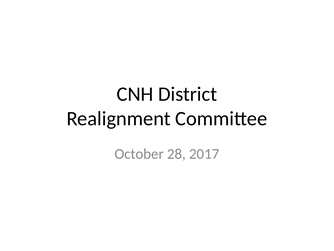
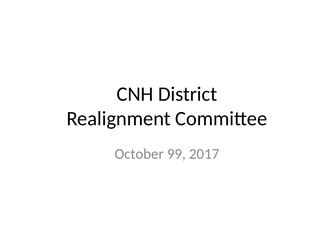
28: 28 -> 99
